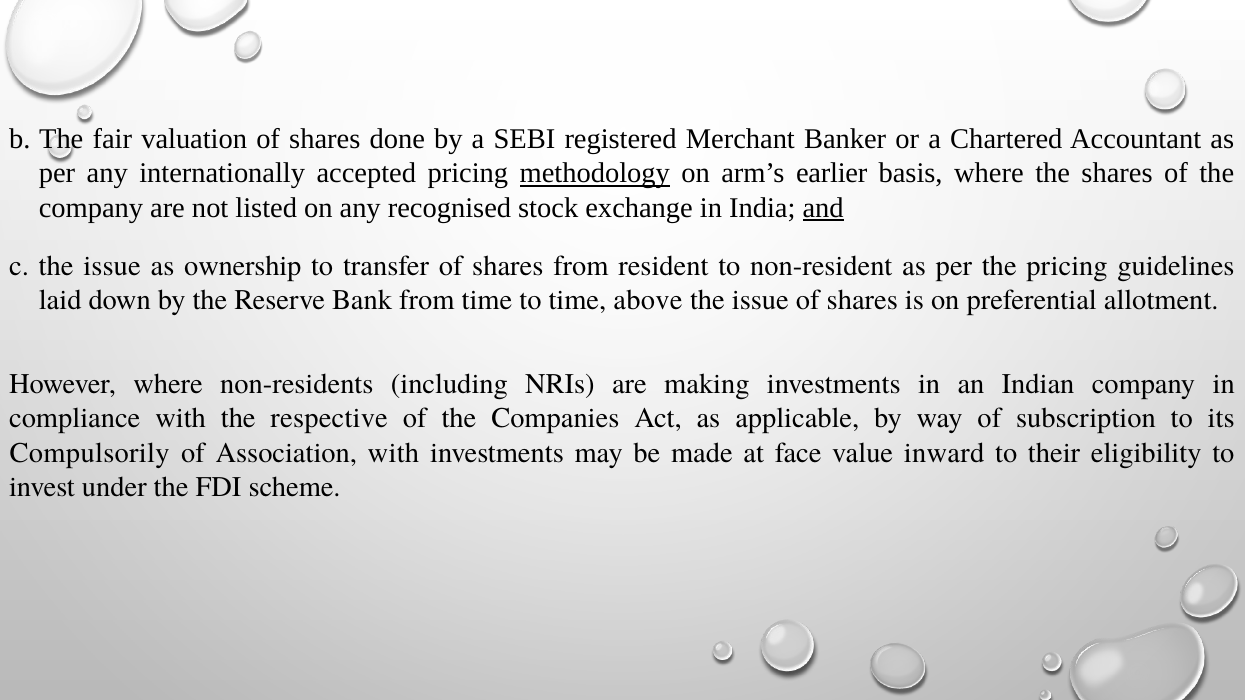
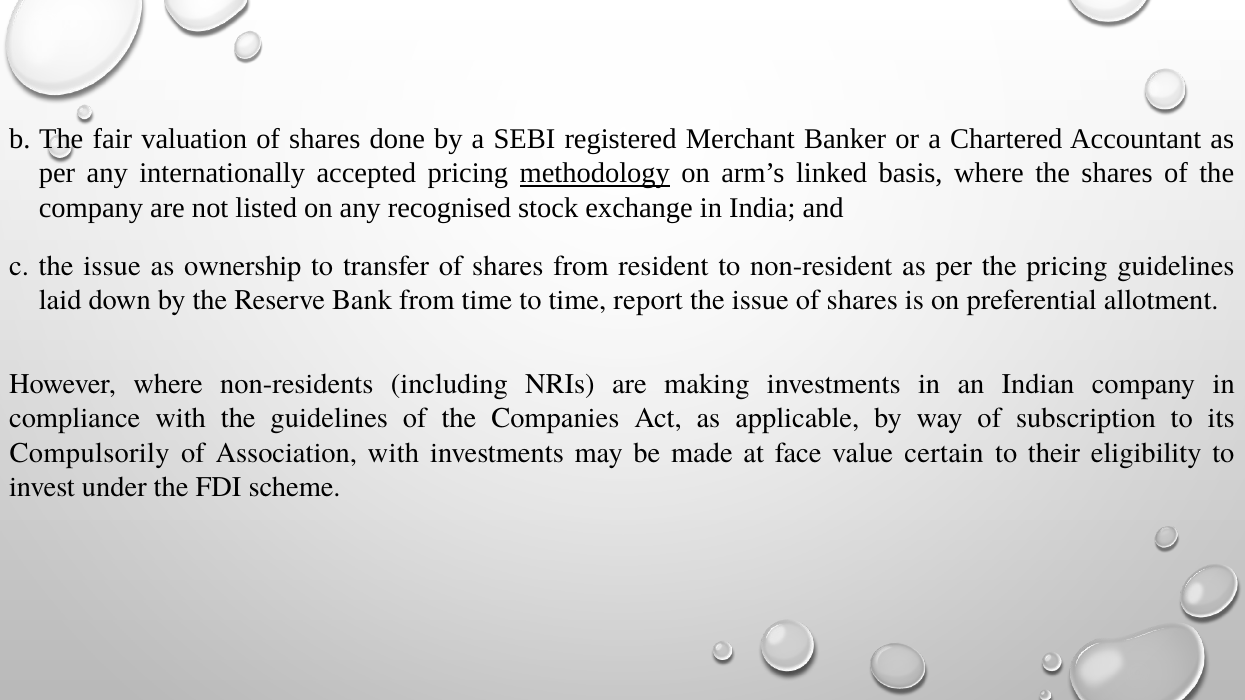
earlier: earlier -> linked
and underline: present -> none
above: above -> report
the respective: respective -> guidelines
inward: inward -> certain
